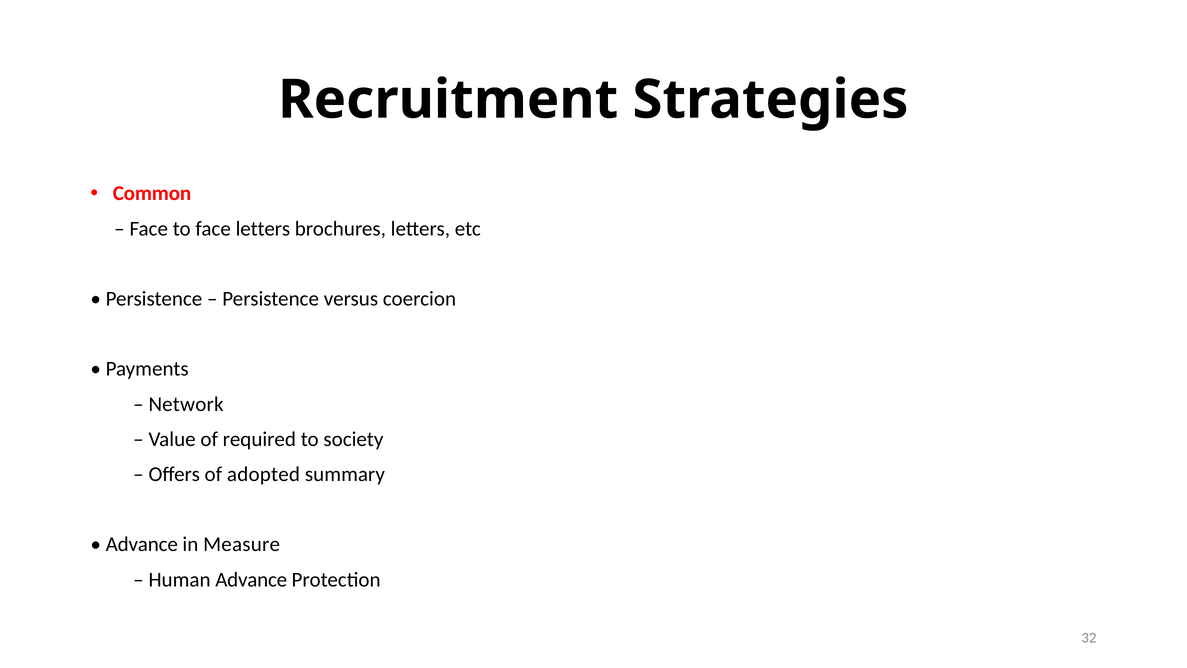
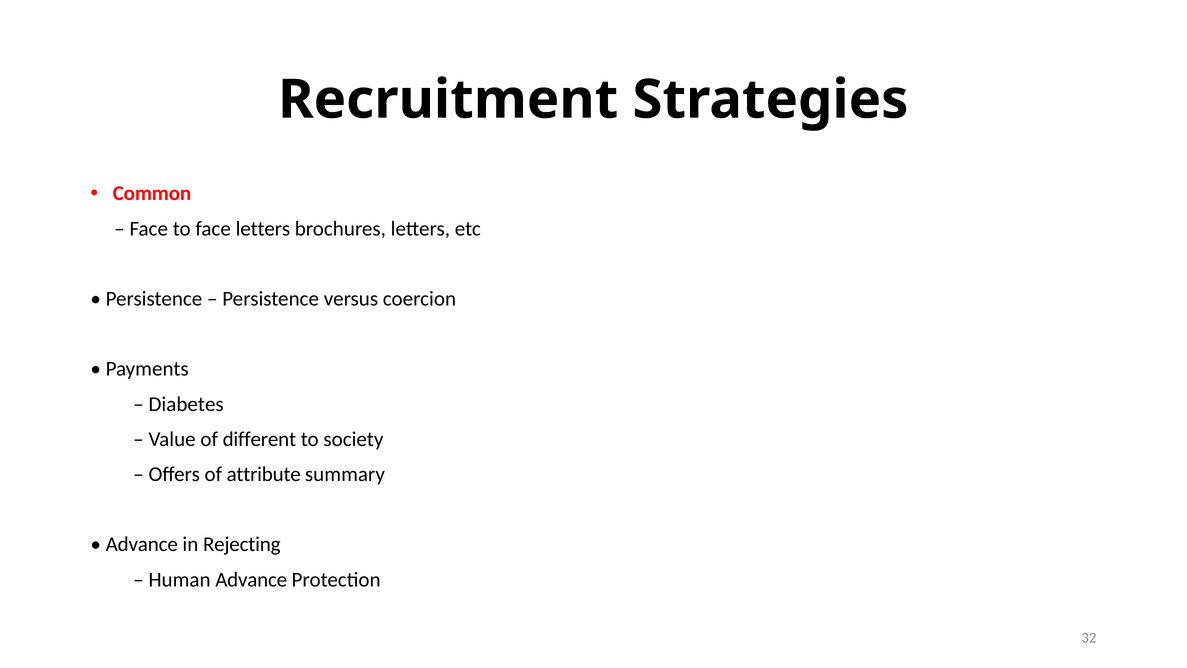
Network: Network -> Diabetes
required: required -> different
adopted: adopted -> attribute
Measure: Measure -> Rejecting
